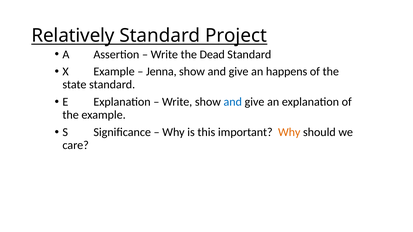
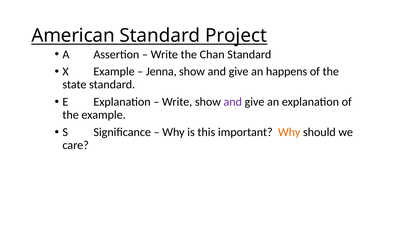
Relatively: Relatively -> American
Dead: Dead -> Chan
and at (233, 102) colour: blue -> purple
